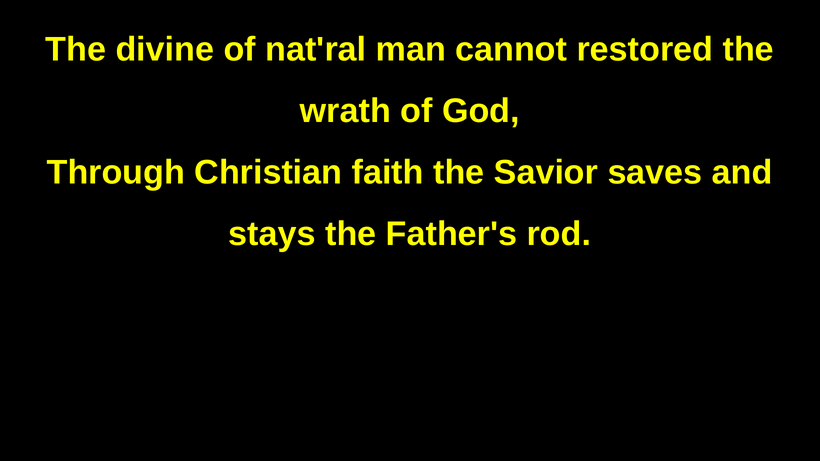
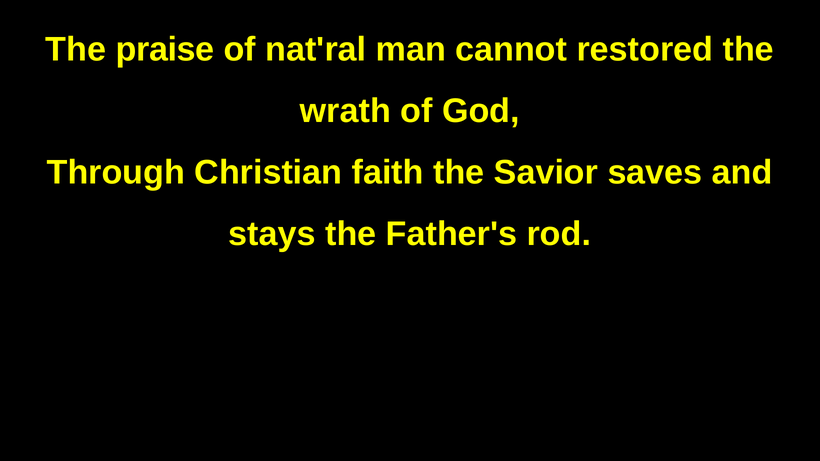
divine: divine -> praise
